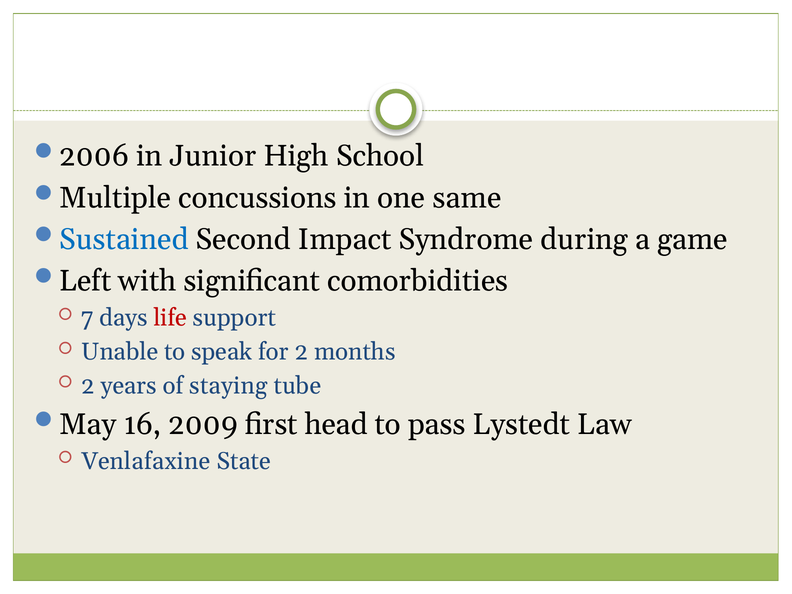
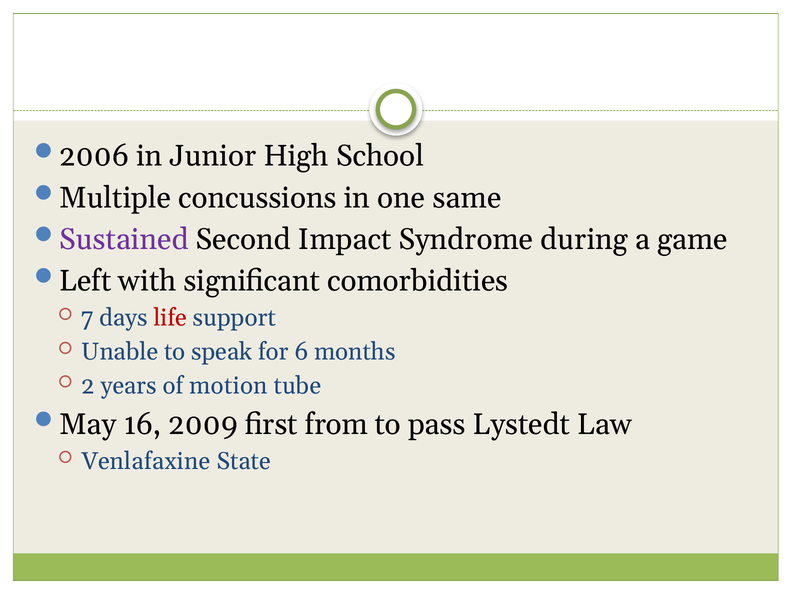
Sustained colour: blue -> purple
for 2: 2 -> 6
staying: staying -> motion
head: head -> from
